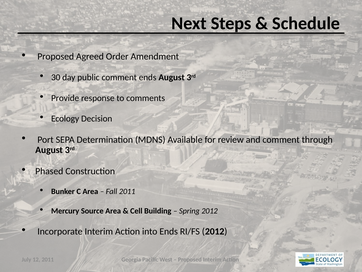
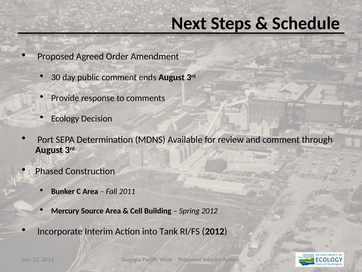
into Ends: Ends -> Tank
